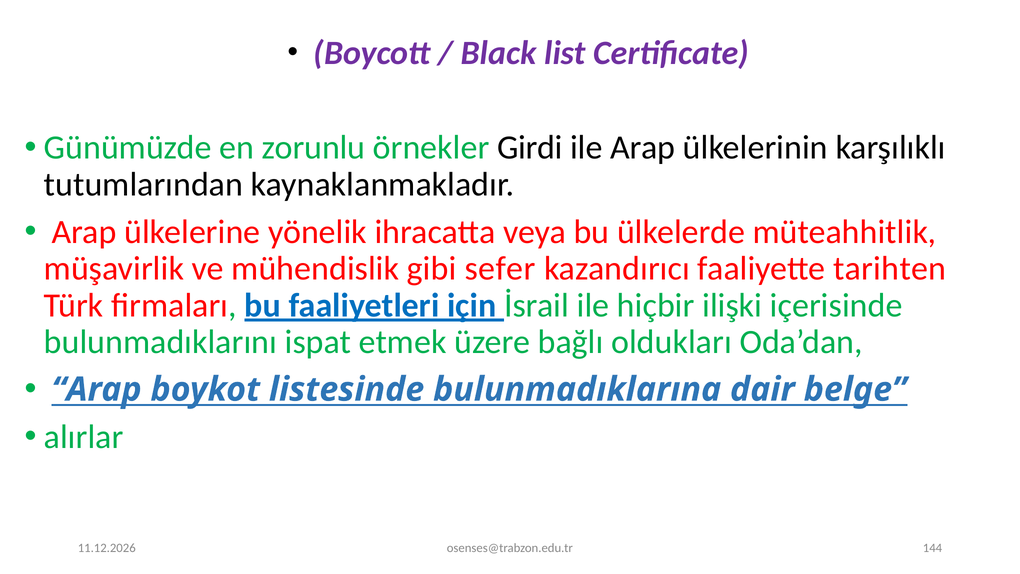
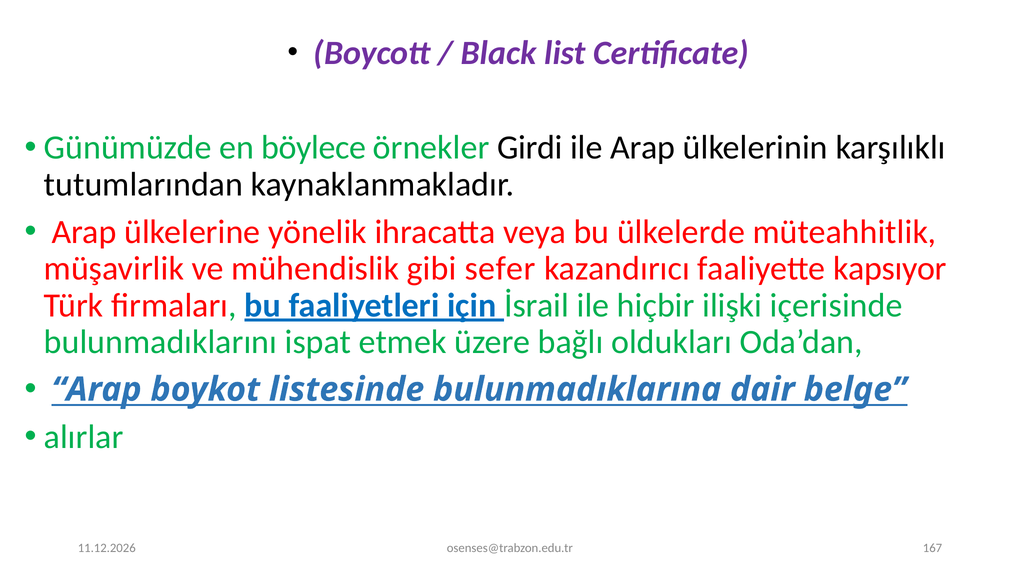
zorunlu: zorunlu -> böylece
tarihten: tarihten -> kapsıyor
144: 144 -> 167
